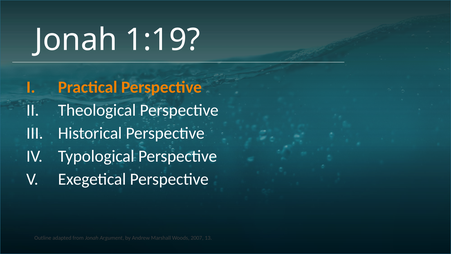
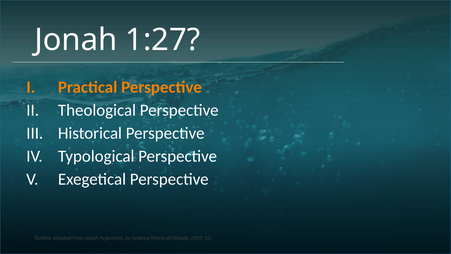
1:19: 1:19 -> 1:27
